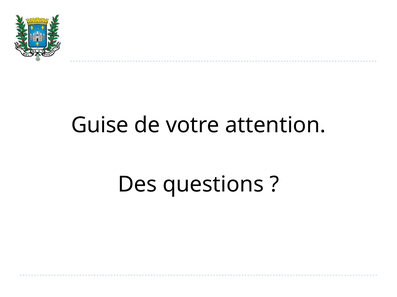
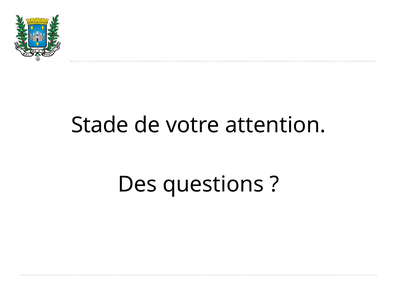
Guise: Guise -> Stade
